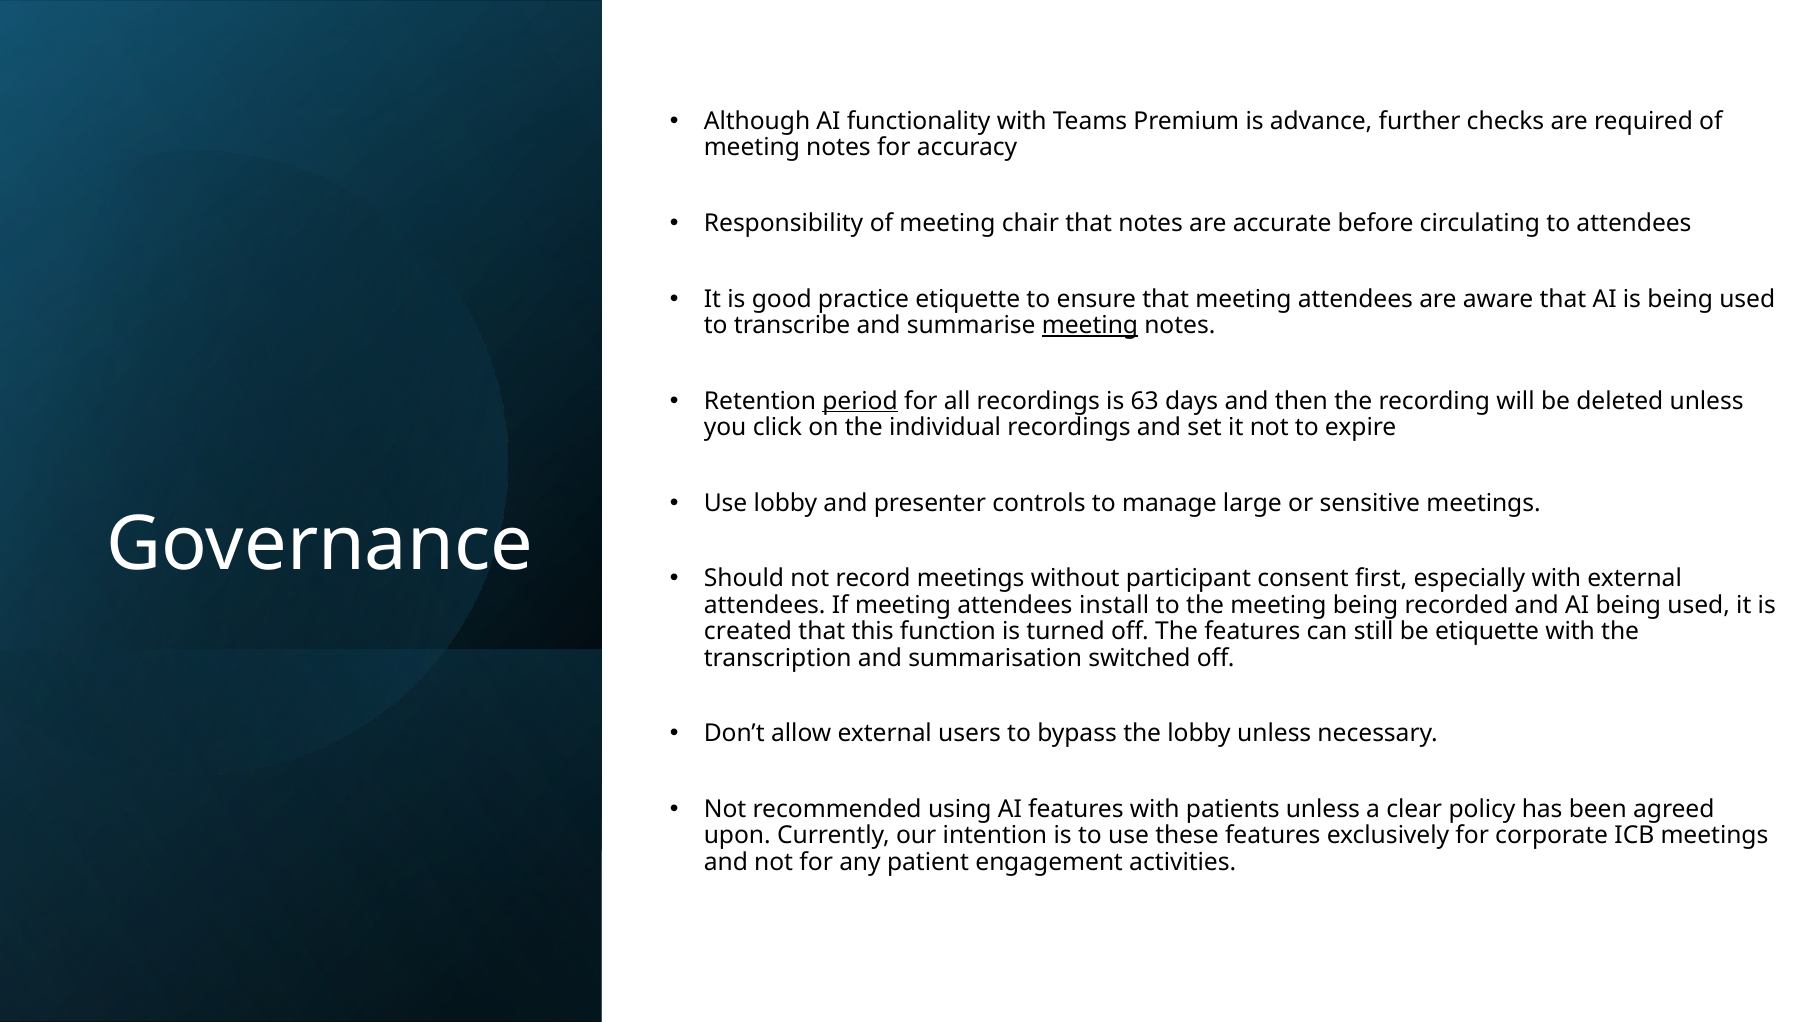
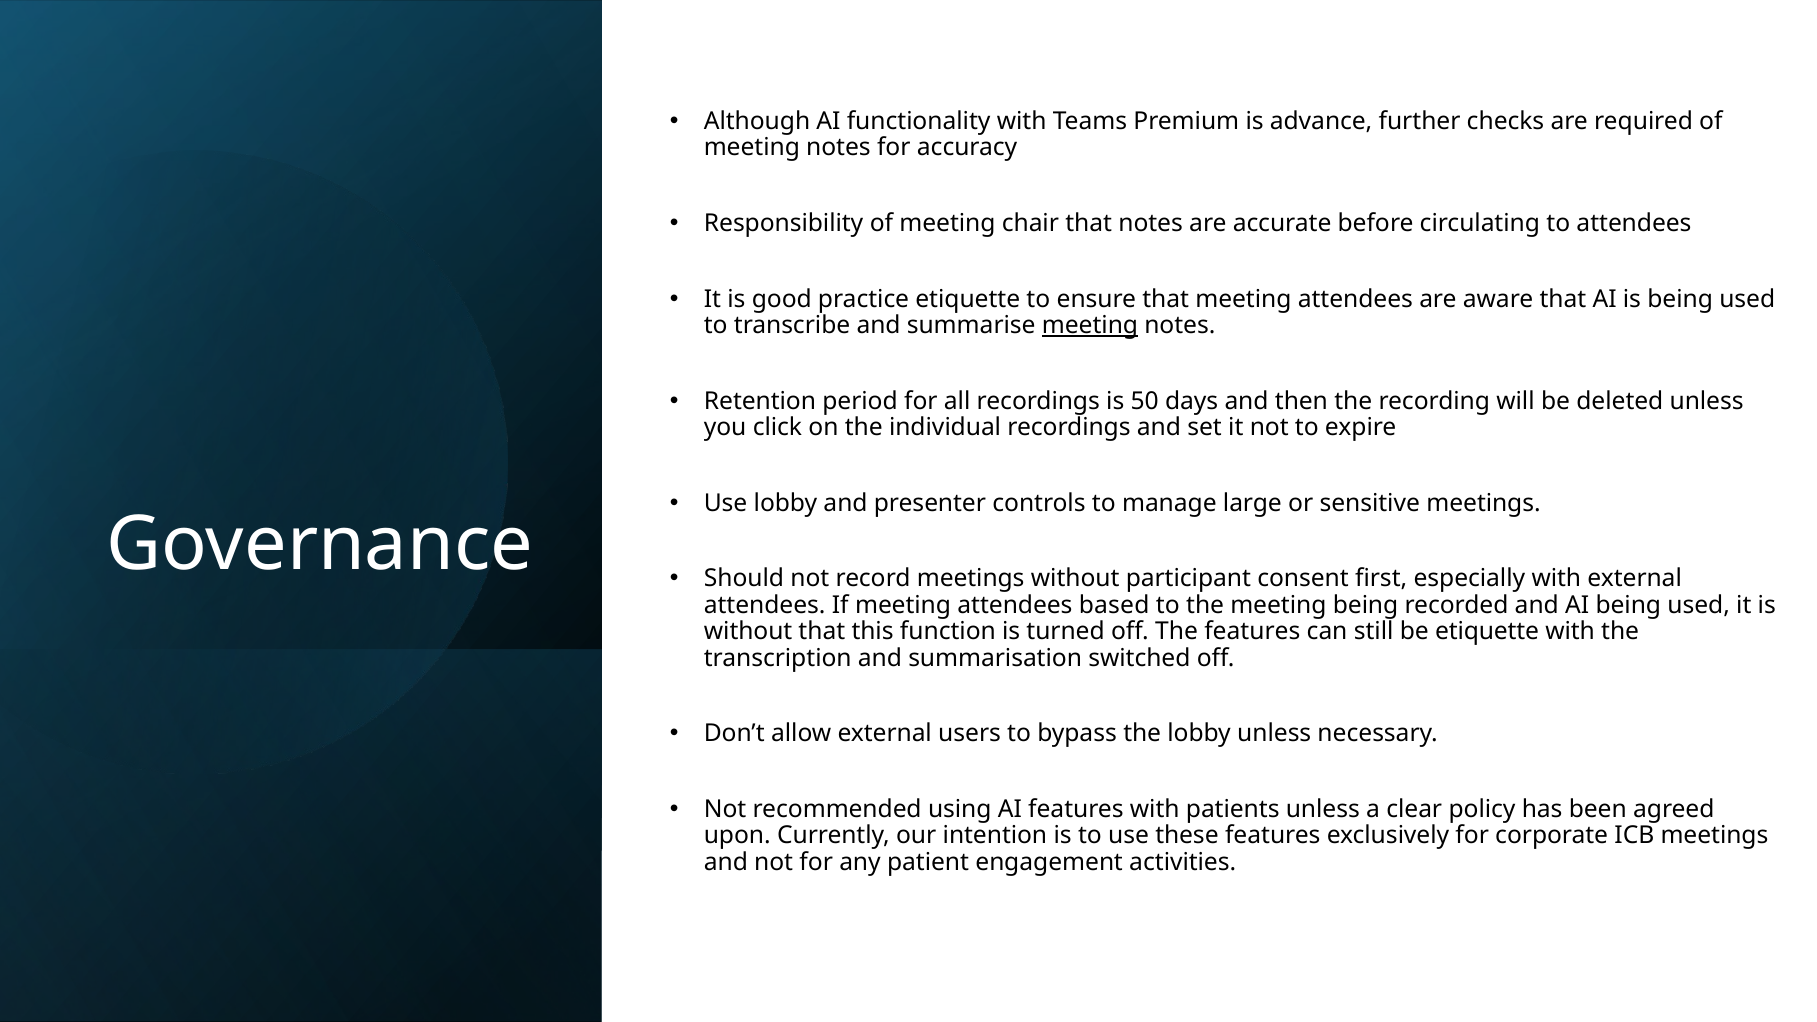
period underline: present -> none
63: 63 -> 50
install: install -> based
created at (748, 632): created -> without
